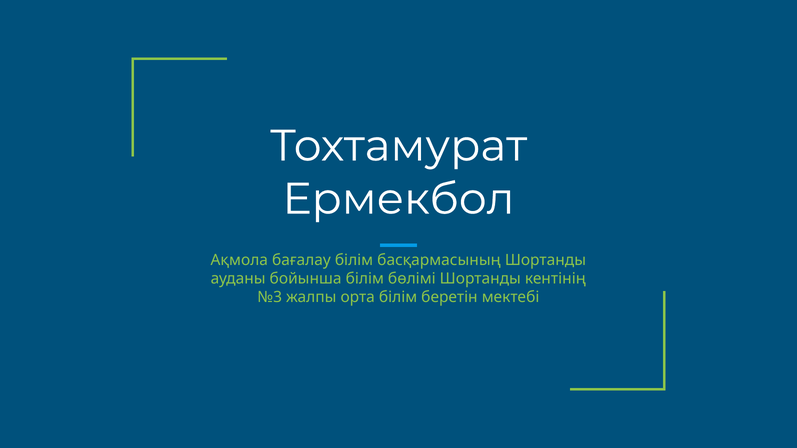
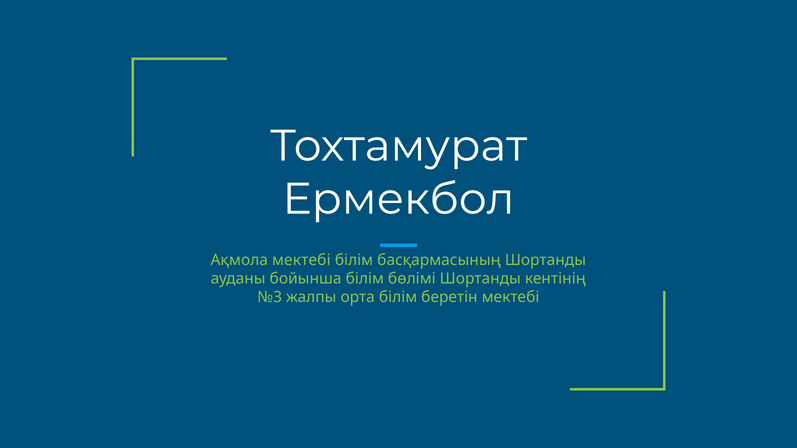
Ақмола бағалау: бағалау -> мектебі
